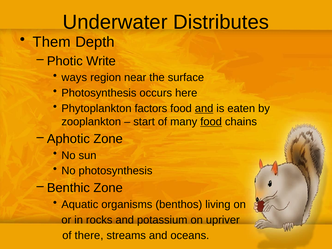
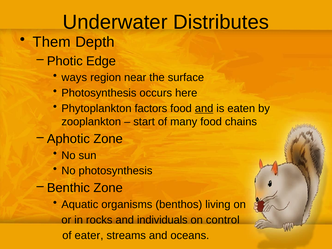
Write: Write -> Edge
food at (211, 122) underline: present -> none
potassium: potassium -> individuals
upriver: upriver -> control
there: there -> eater
